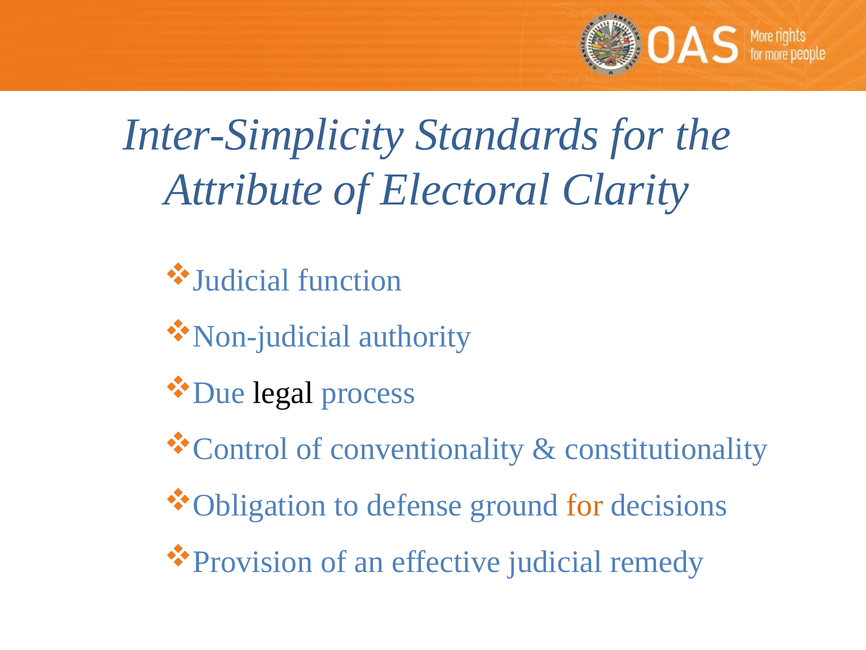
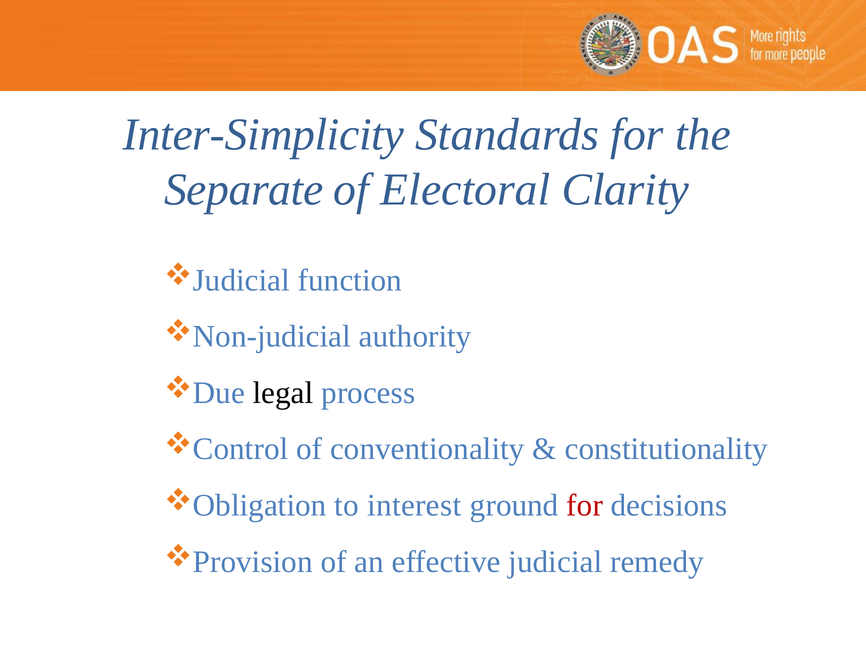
Attribute: Attribute -> Separate
defense: defense -> interest
for at (585, 505) colour: orange -> red
